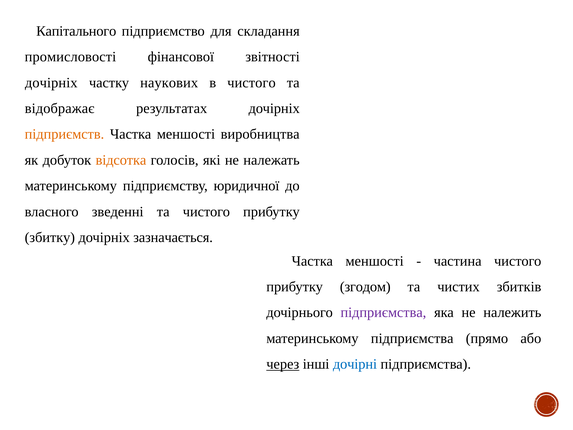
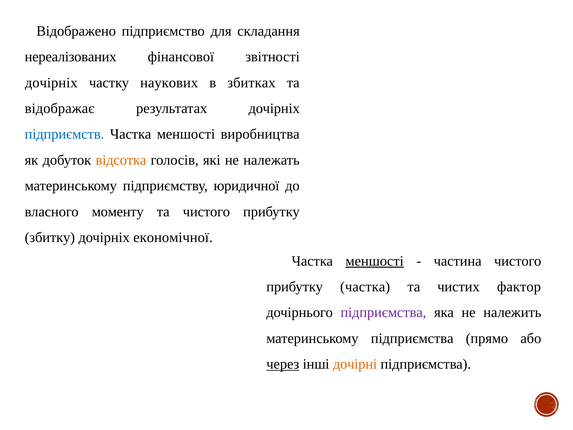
Капітального: Капітального -> Відображено
промисловості: промисловості -> нереалізованих
в чистого: чистого -> збитках
підприємств colour: orange -> blue
зведенні: зведенні -> моменту
зазначається: зазначається -> економічної
меншості at (375, 261) underline: none -> present
прибутку згодом: згодом -> частка
збитків: збитків -> фактор
дочірні colour: blue -> orange
